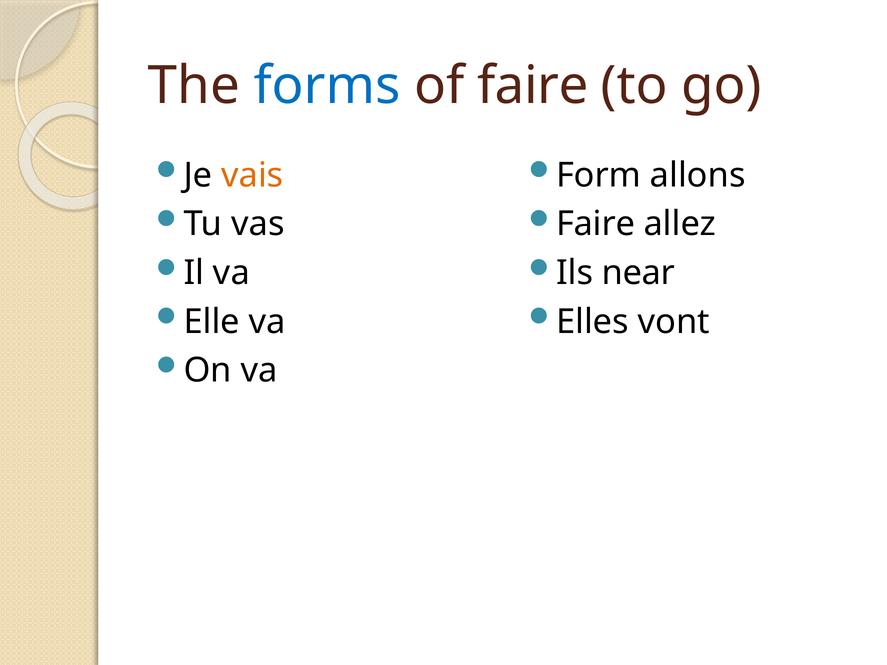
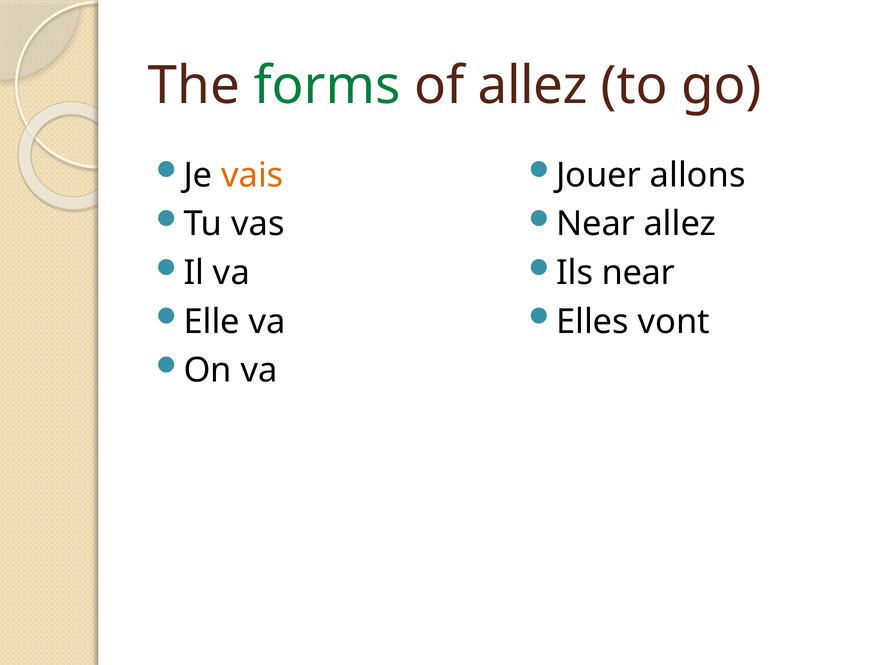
forms colour: blue -> green
of faire: faire -> allez
Form: Form -> Jouer
Faire at (596, 224): Faire -> Near
